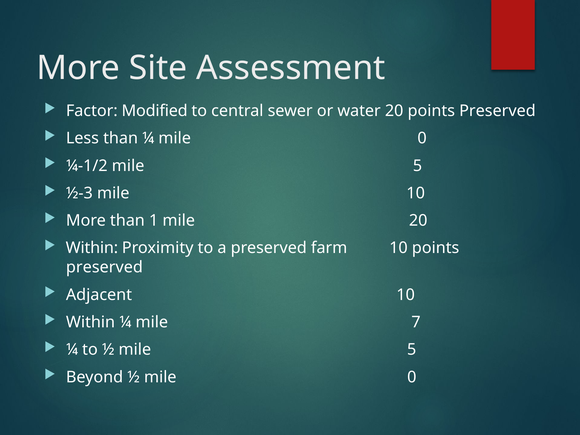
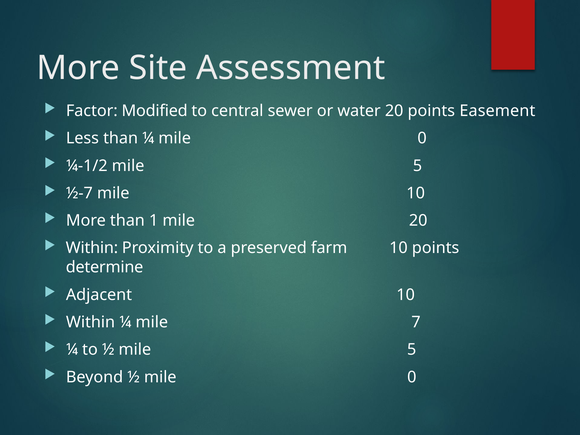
20 points Preserved: Preserved -> Easement
½-3: ½-3 -> ½-7
preserved at (104, 267): preserved -> determine
